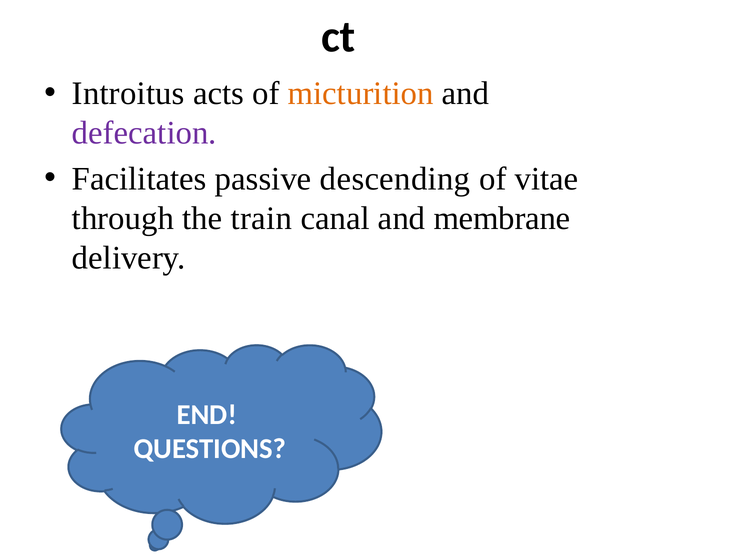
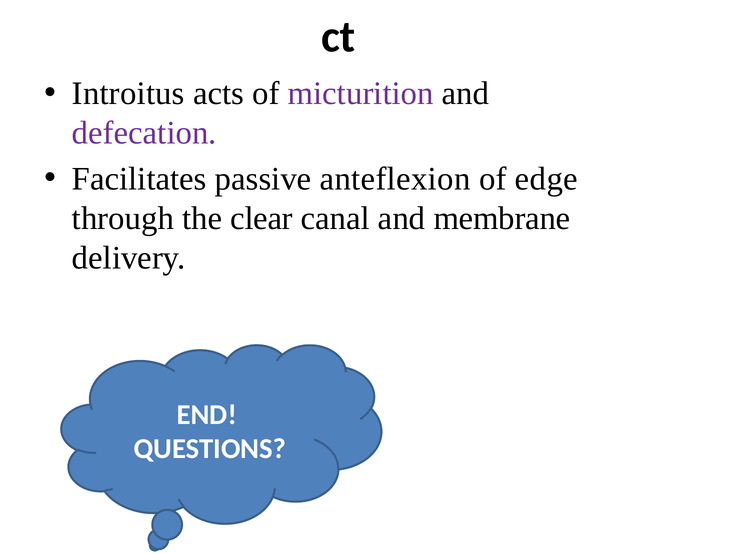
micturition colour: orange -> purple
descending: descending -> anteflexion
vitae: vitae -> edge
train: train -> clear
